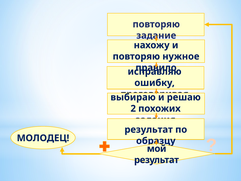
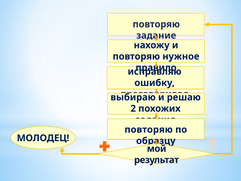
результат at (149, 129): результат -> повторяю
